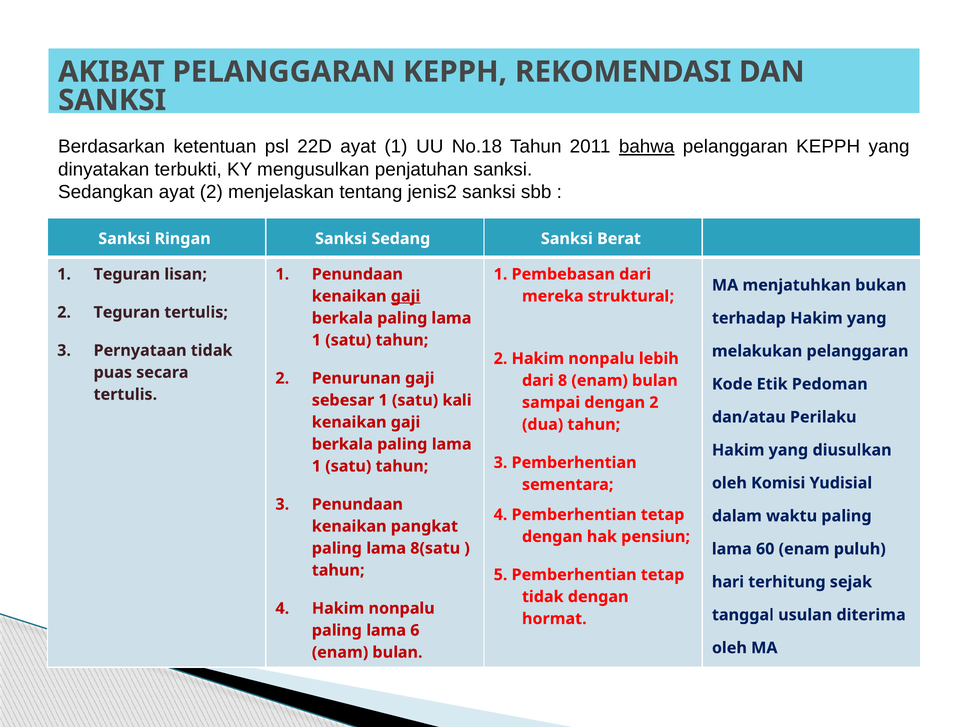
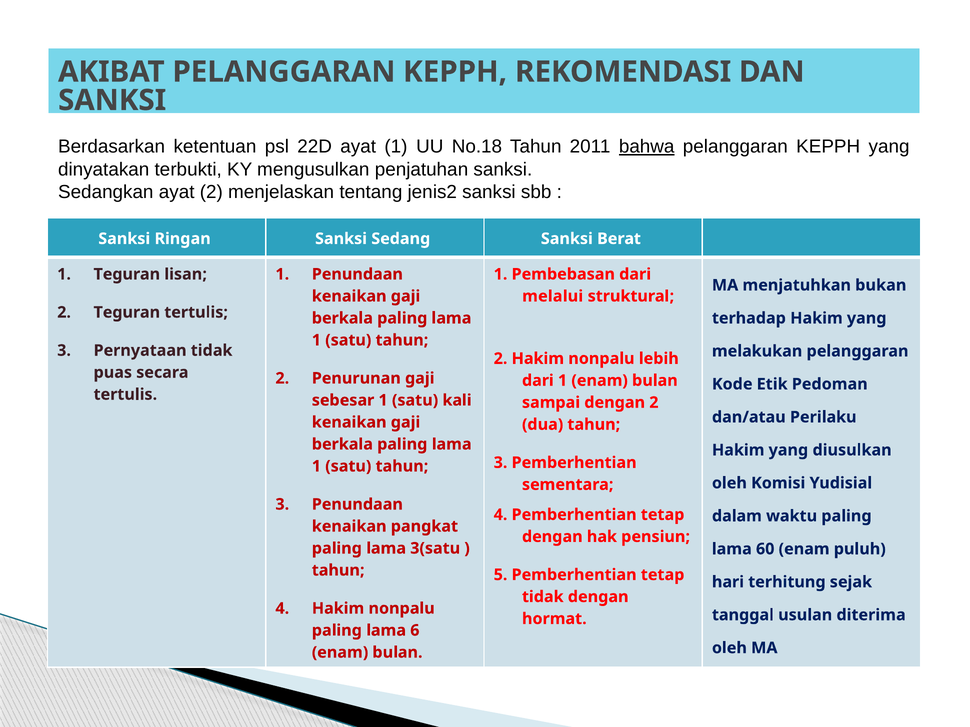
gaji at (406, 296) underline: present -> none
mereka: mereka -> melalui
dari 8: 8 -> 1
8(satu: 8(satu -> 3(satu
